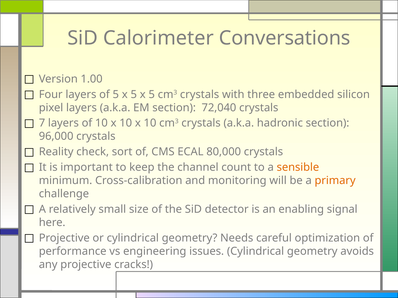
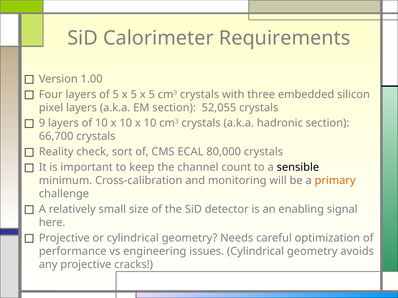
Conversations: Conversations -> Requirements
72,040: 72,040 -> 52,055
7: 7 -> 9
96,000: 96,000 -> 66,700
sensible colour: orange -> black
